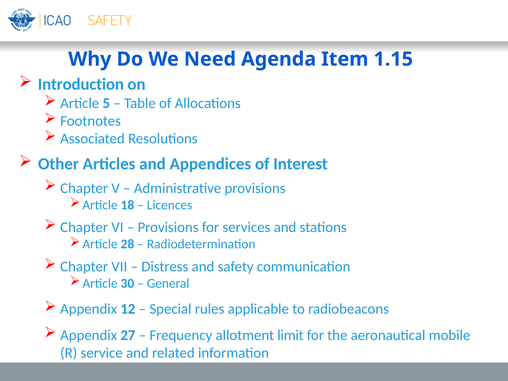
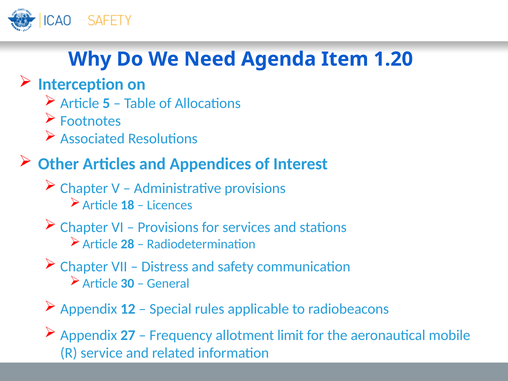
1.15: 1.15 -> 1.20
Introduction: Introduction -> Interception
